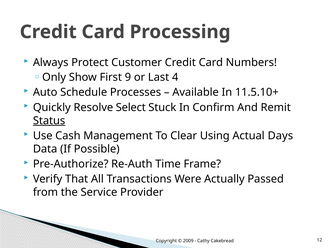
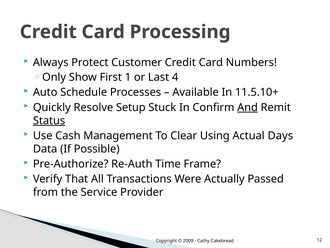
9: 9 -> 1
Select: Select -> Setup
And underline: none -> present
